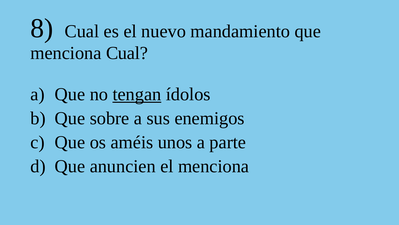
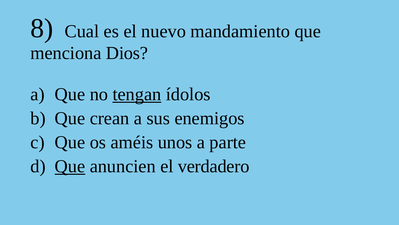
menciona Cual: Cual -> Dios
sobre: sobre -> crean
Que at (70, 166) underline: none -> present
el menciona: menciona -> verdadero
